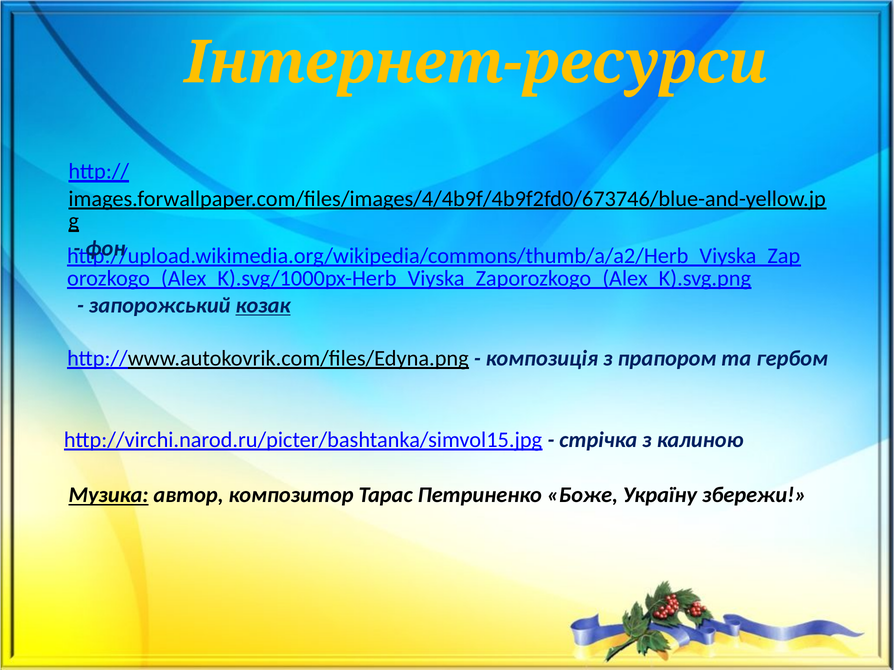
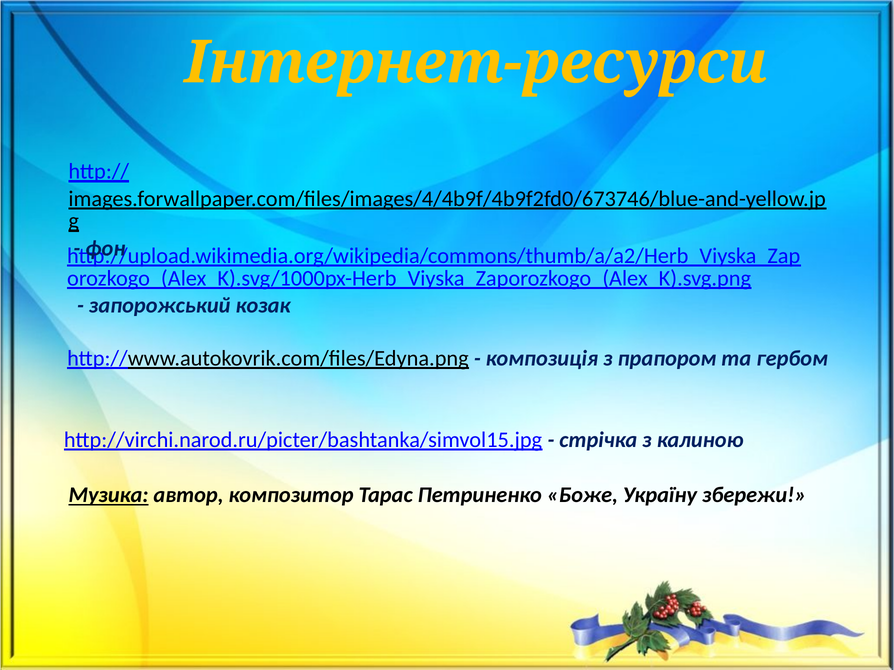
козак underline: present -> none
